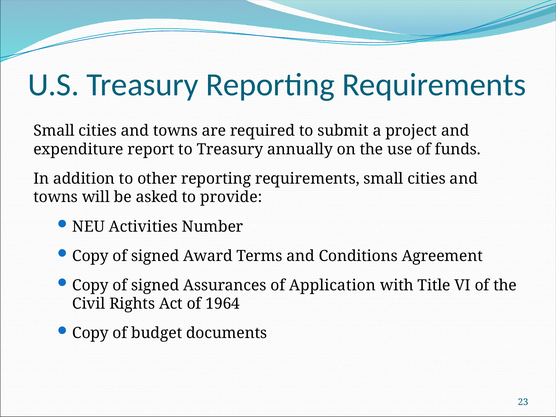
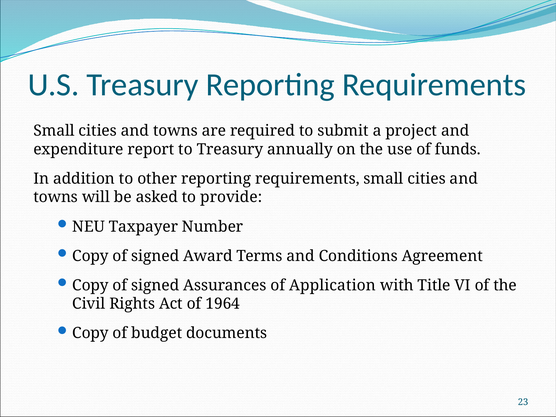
Activities: Activities -> Taxpayer
